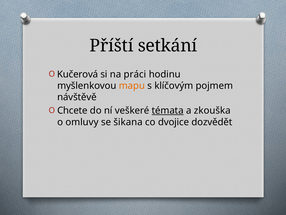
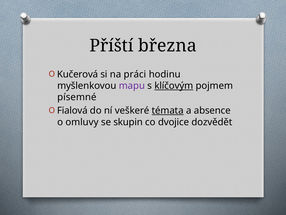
setkání: setkání -> března
mapu colour: orange -> purple
klíčovým underline: none -> present
návštěvě: návštěvě -> písemné
Chcete: Chcete -> Fialová
zkouška: zkouška -> absence
šikana: šikana -> skupin
